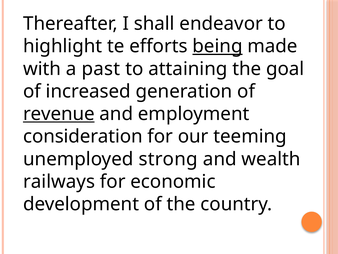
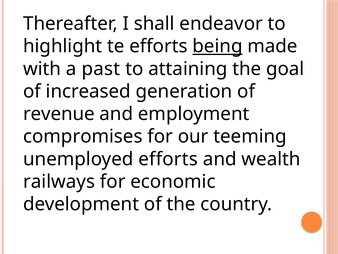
revenue underline: present -> none
consideration: consideration -> compromises
unemployed strong: strong -> efforts
